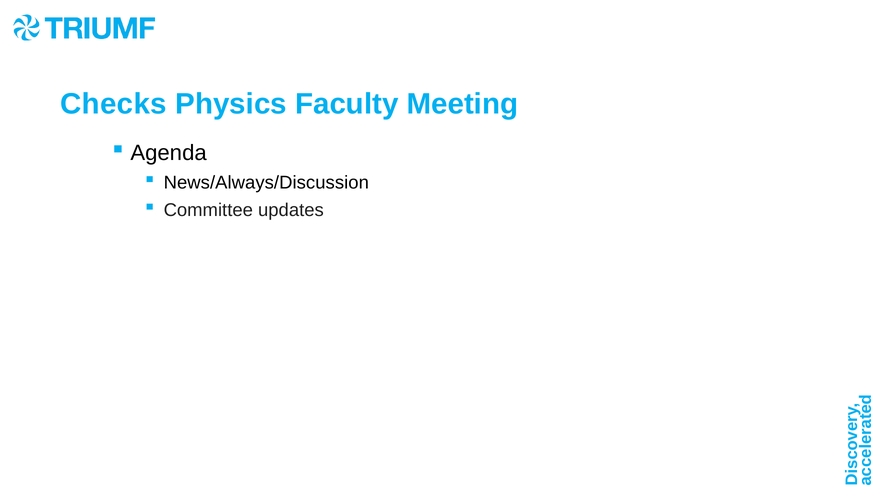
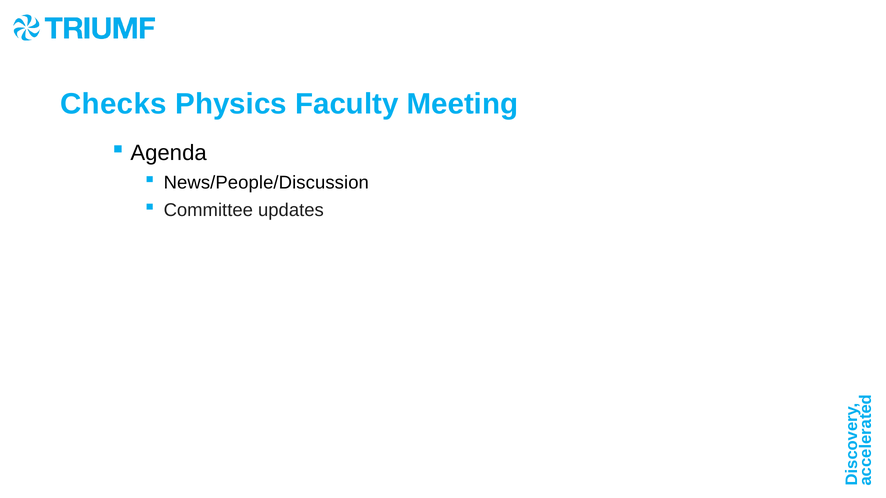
News/Always/Discussion: News/Always/Discussion -> News/People/Discussion
